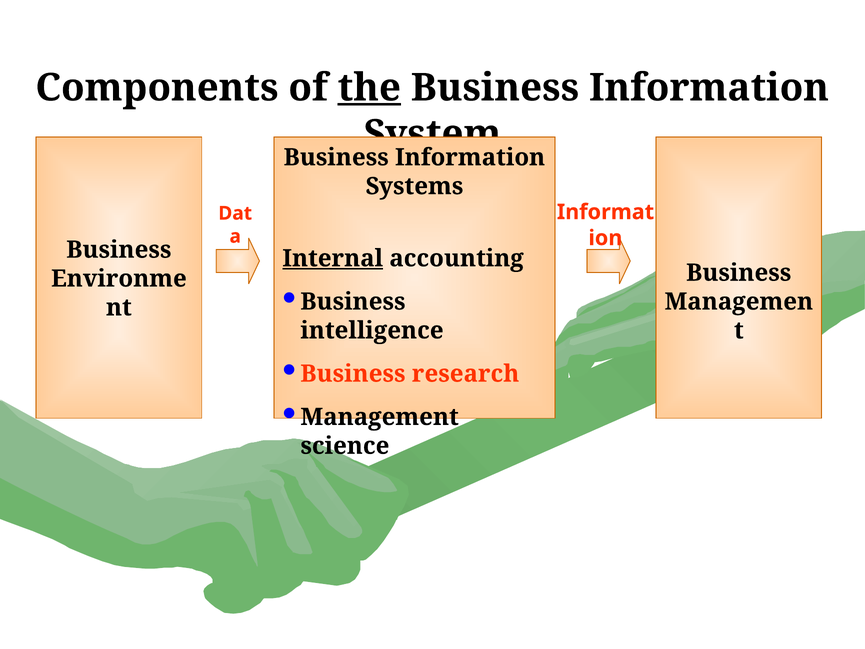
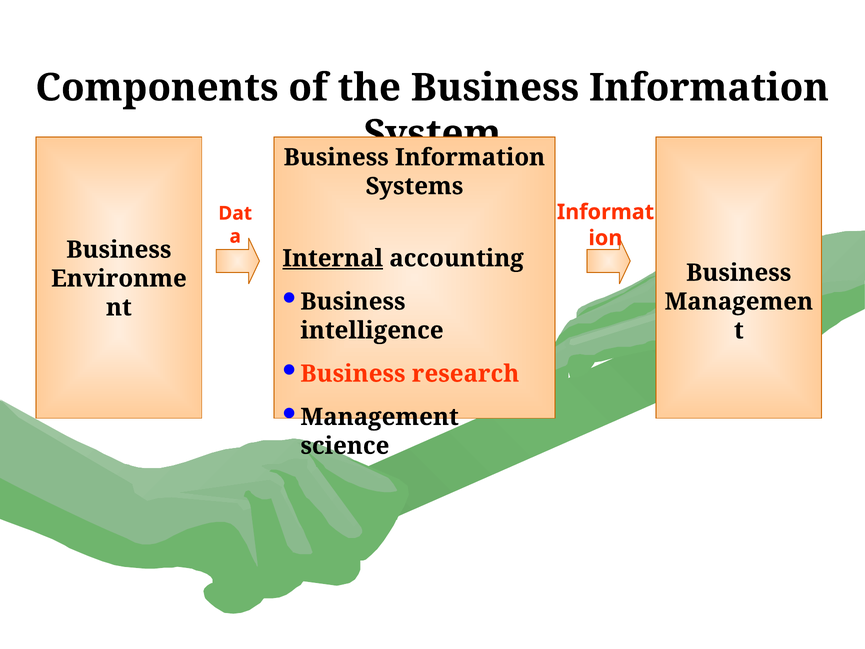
the underline: present -> none
